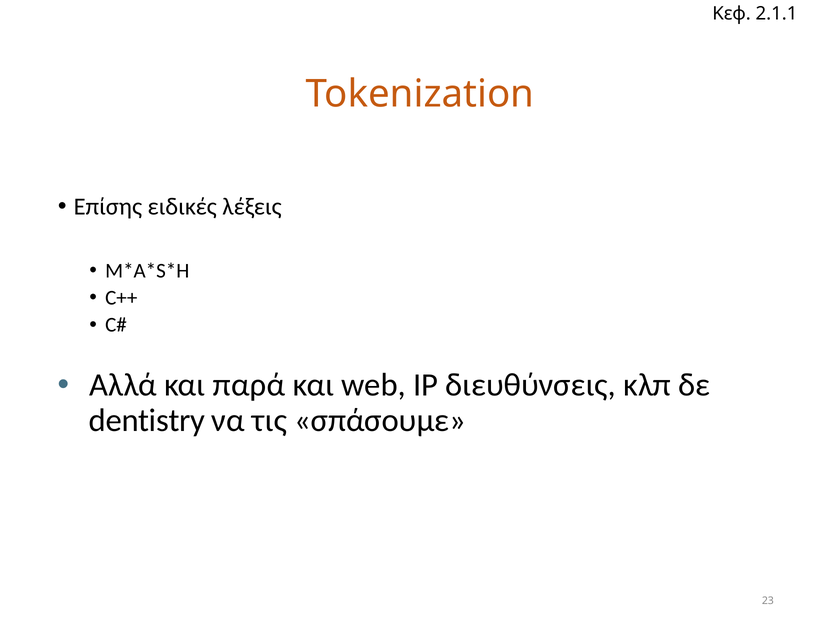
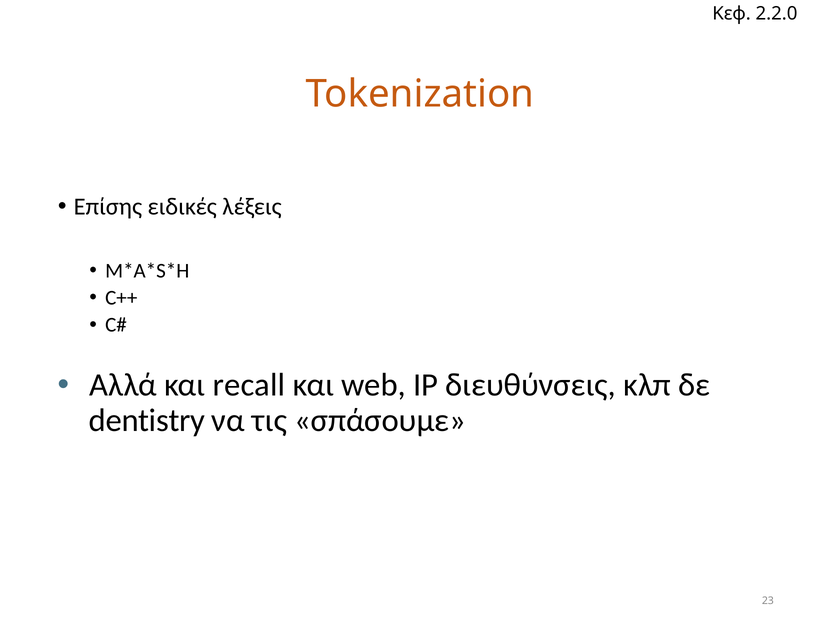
2.1.1: 2.1.1 -> 2.2.0
παρά: παρά -> recall
